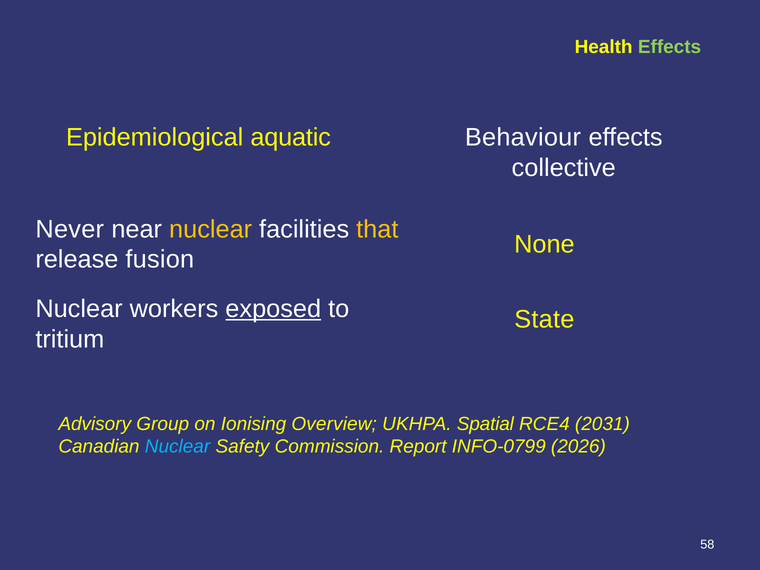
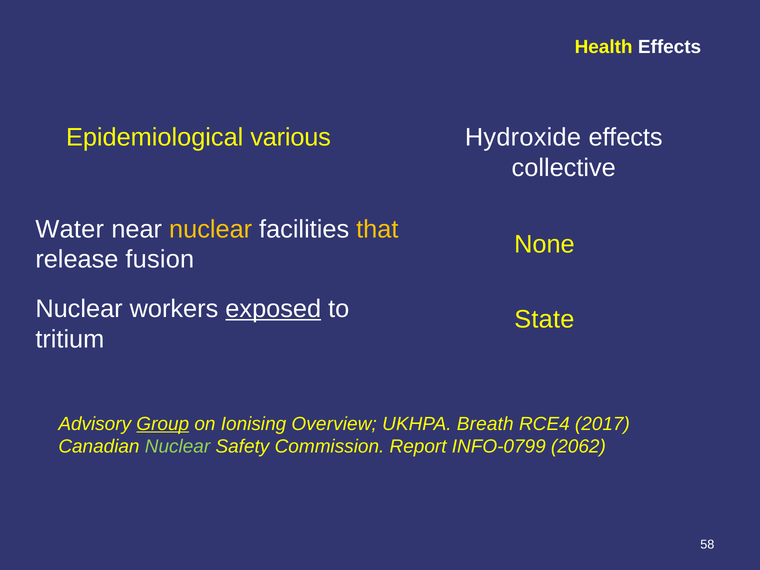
Effects at (670, 47) colour: light green -> white
aquatic: aquatic -> various
Behaviour: Behaviour -> Hydroxide
Never: Never -> Water
Group underline: none -> present
Spatial: Spatial -> Breath
2031: 2031 -> 2017
Nuclear at (178, 447) colour: light blue -> light green
2026: 2026 -> 2062
